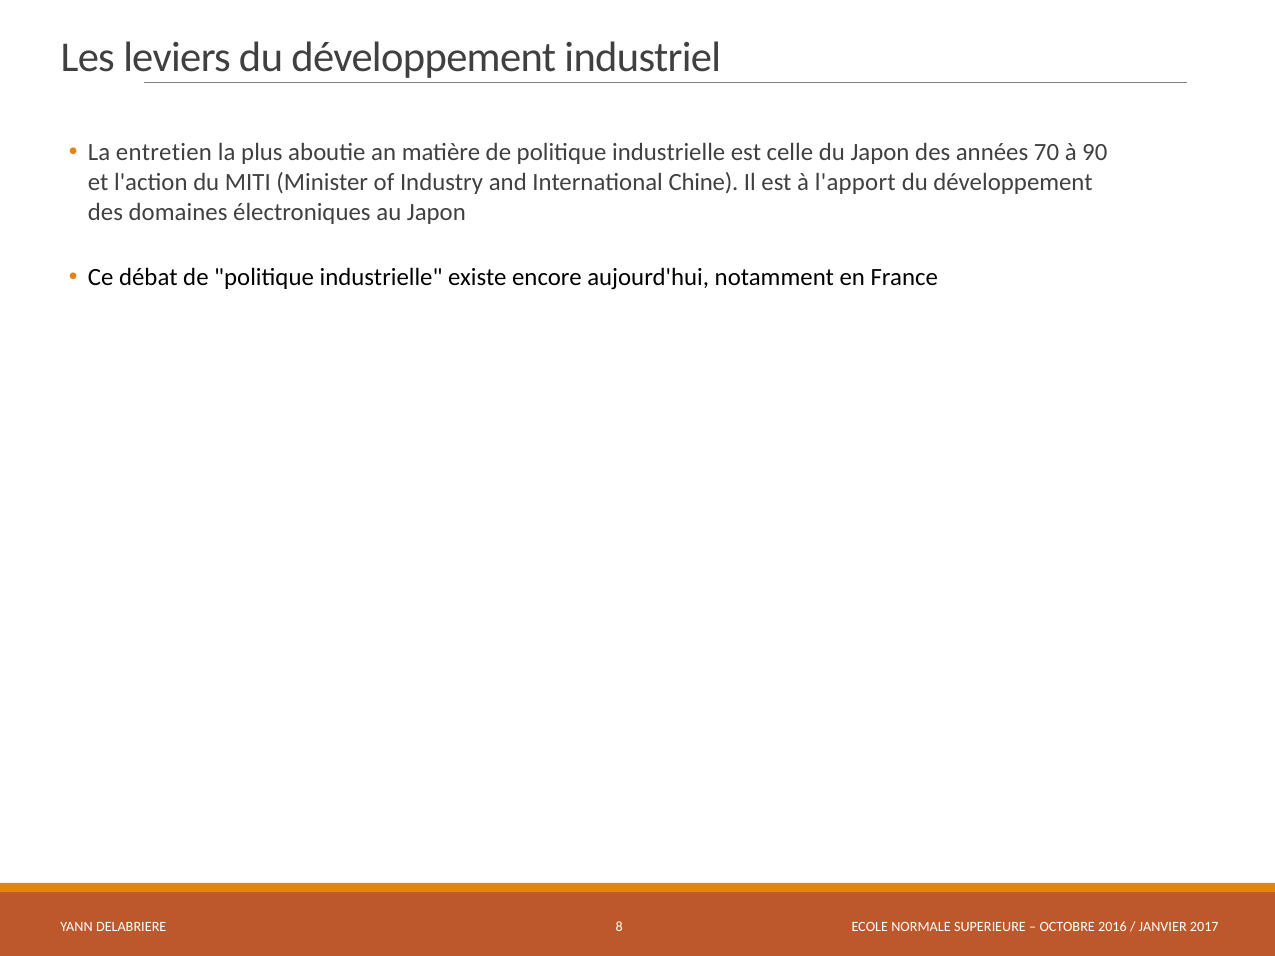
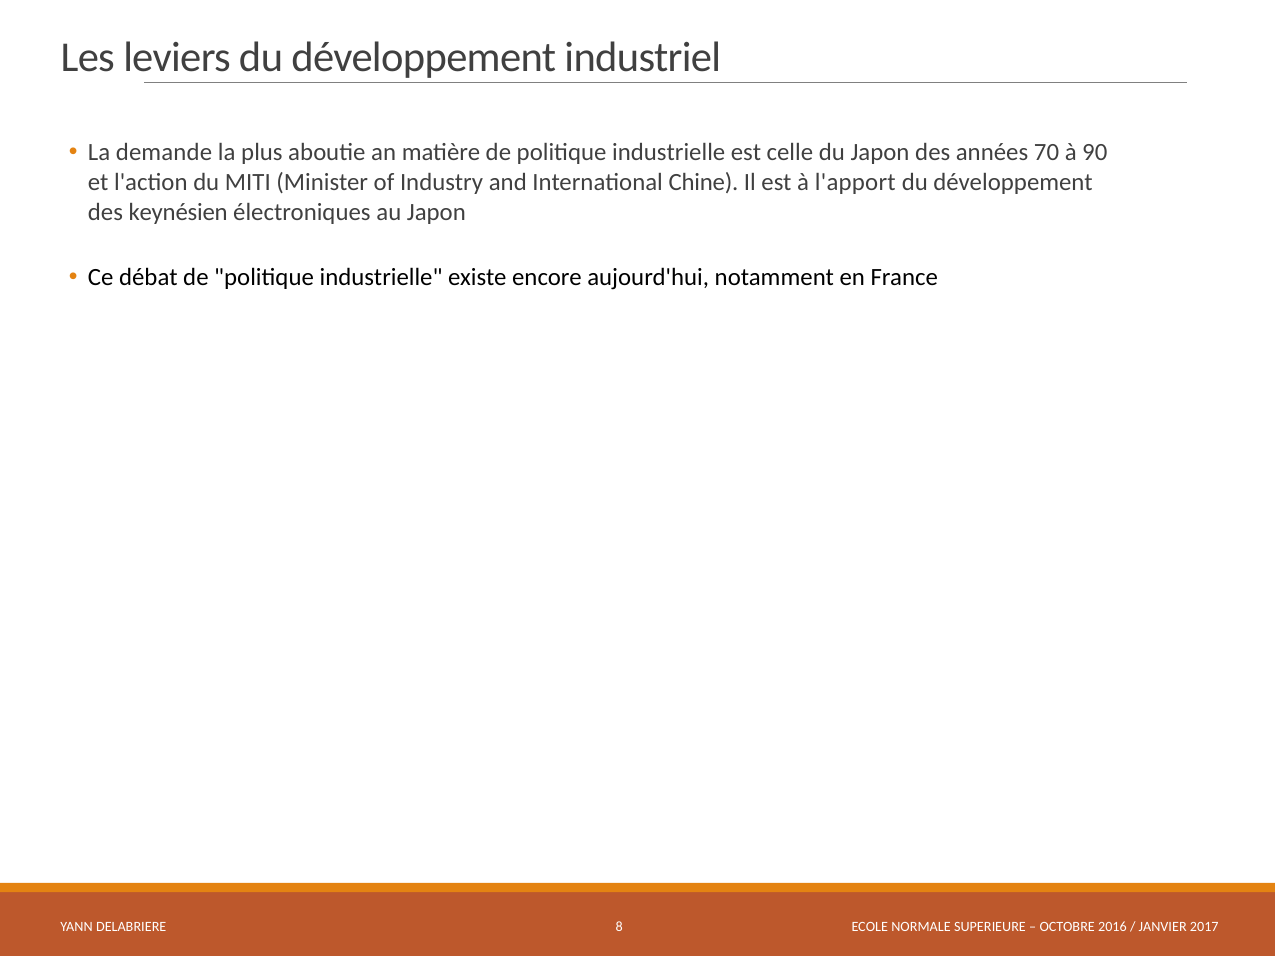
entretien: entretien -> demande
domaines: domaines -> keynésien
